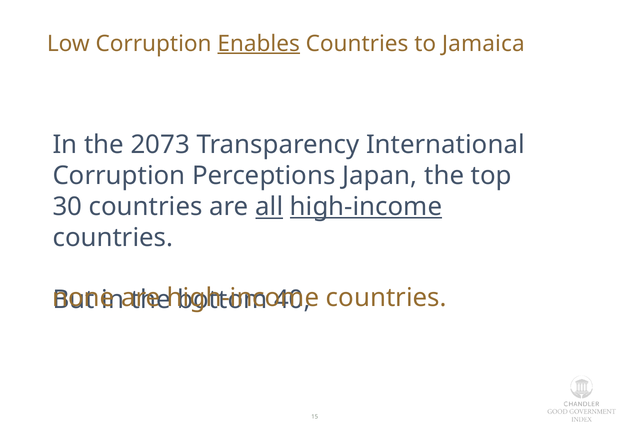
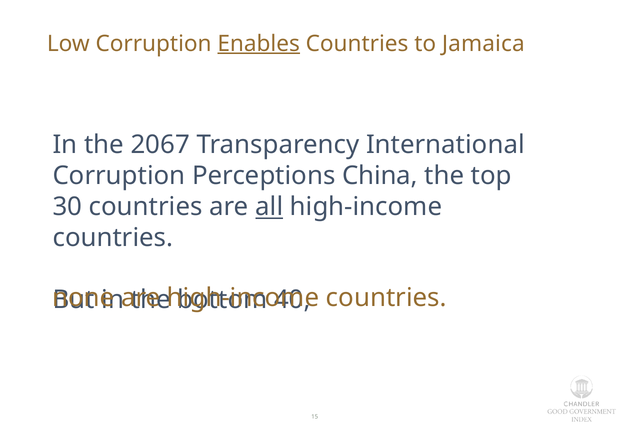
2073: 2073 -> 2067
Japan: Japan -> China
high-income at (366, 207) underline: present -> none
